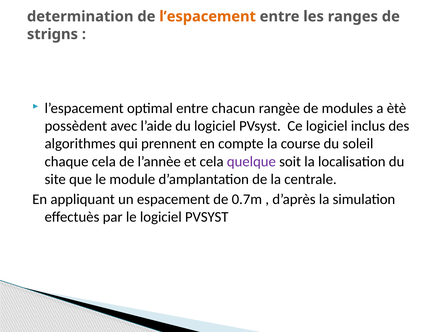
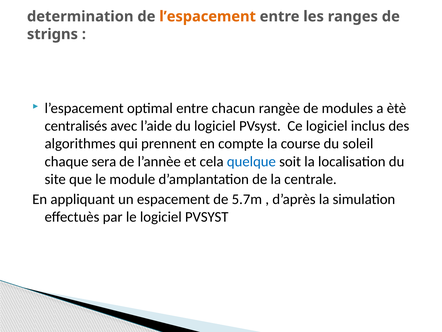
possèdent: possèdent -> centralisés
chaque cela: cela -> sera
quelque colour: purple -> blue
0.7m: 0.7m -> 5.7m
